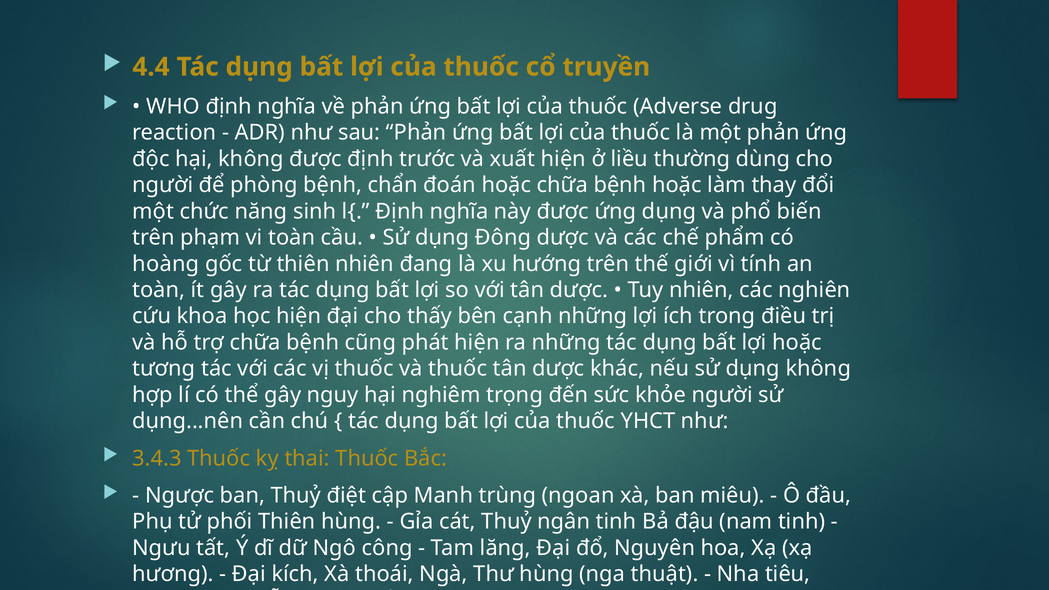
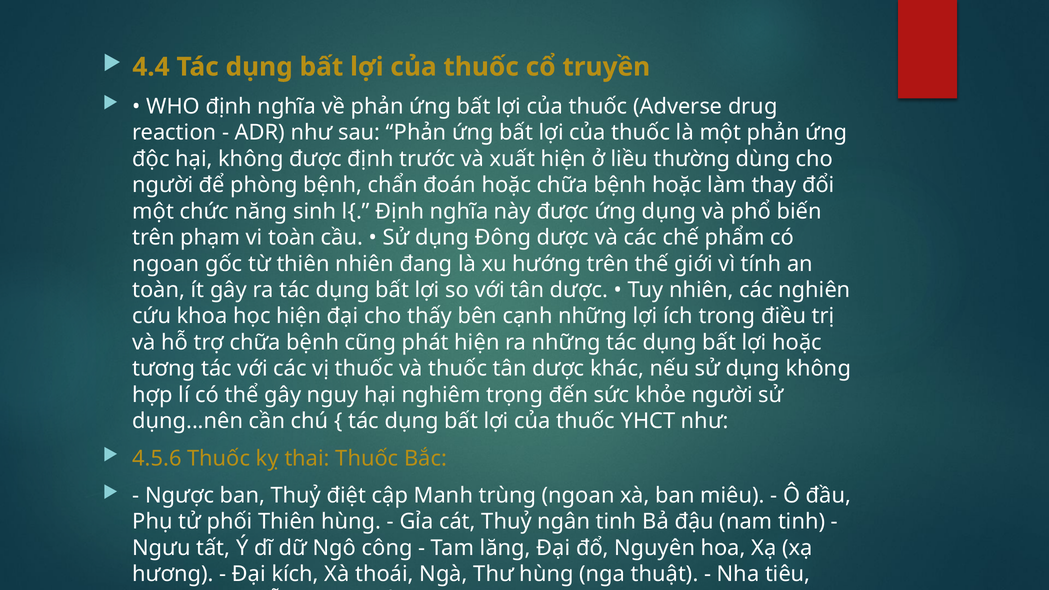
hoàng at (166, 264): hoàng -> ngoan
3.4.3: 3.4.3 -> 4.5.6
